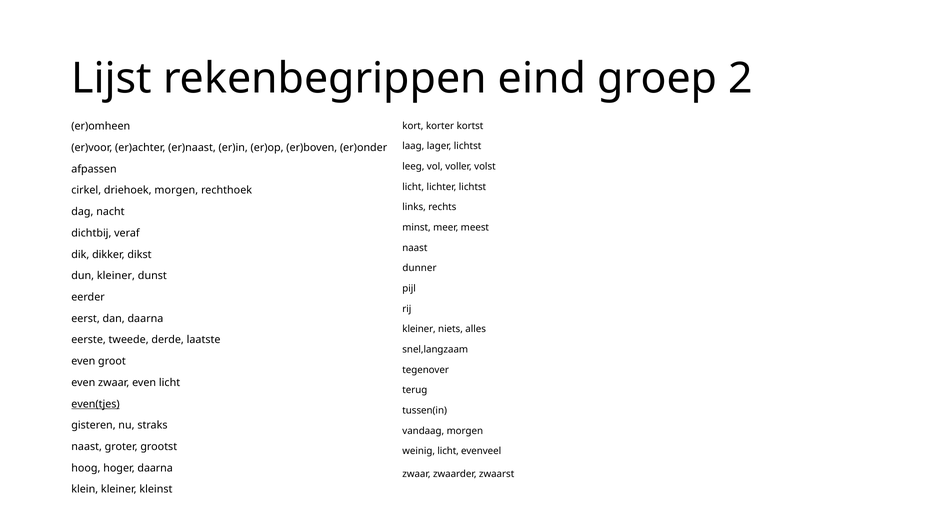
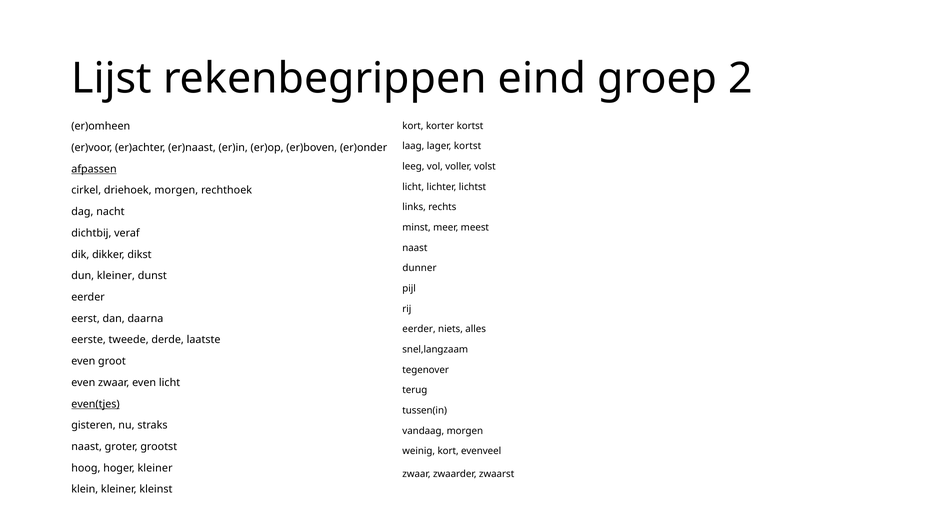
lager lichtst: lichtst -> kortst
afpassen underline: none -> present
kleiner at (419, 329): kleiner -> eerder
weinig licht: licht -> kort
hoger daarna: daarna -> kleiner
